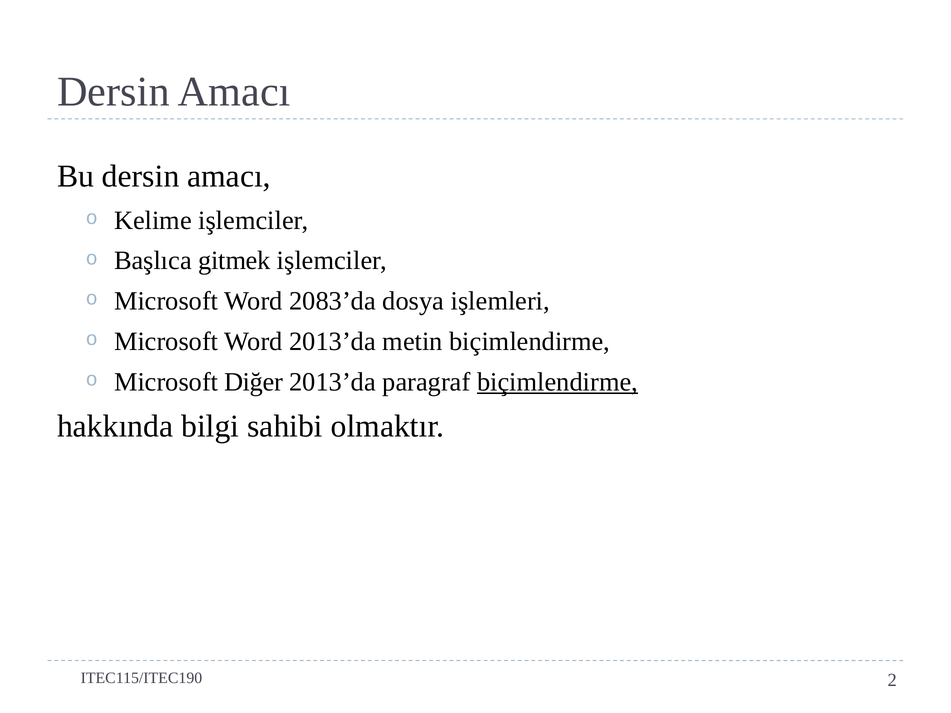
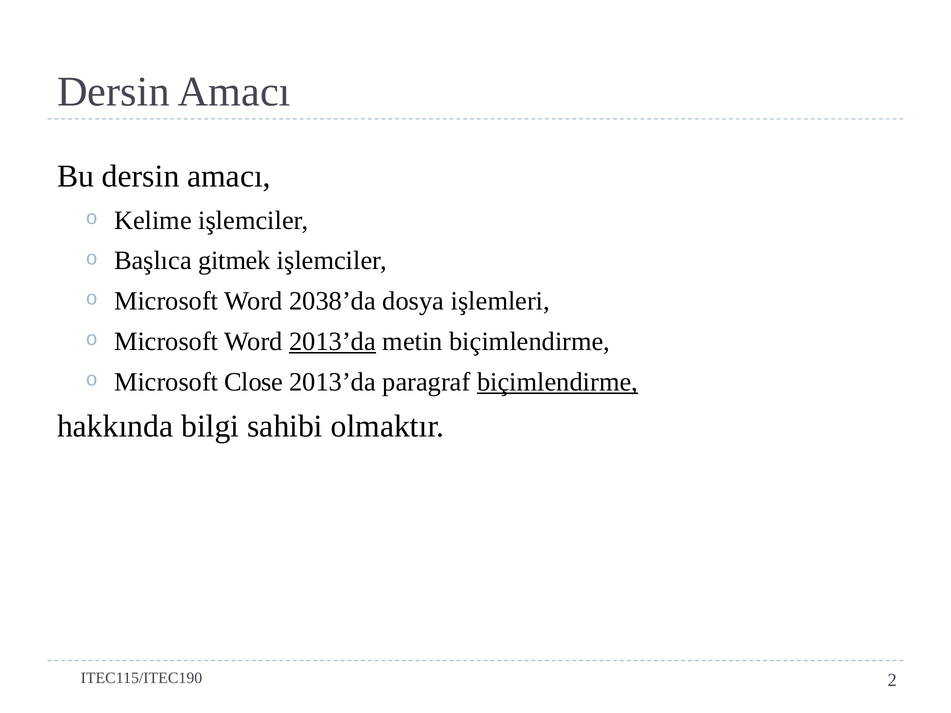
2083’da: 2083’da -> 2038’da
2013’da at (332, 342) underline: none -> present
Diğer: Diğer -> Close
